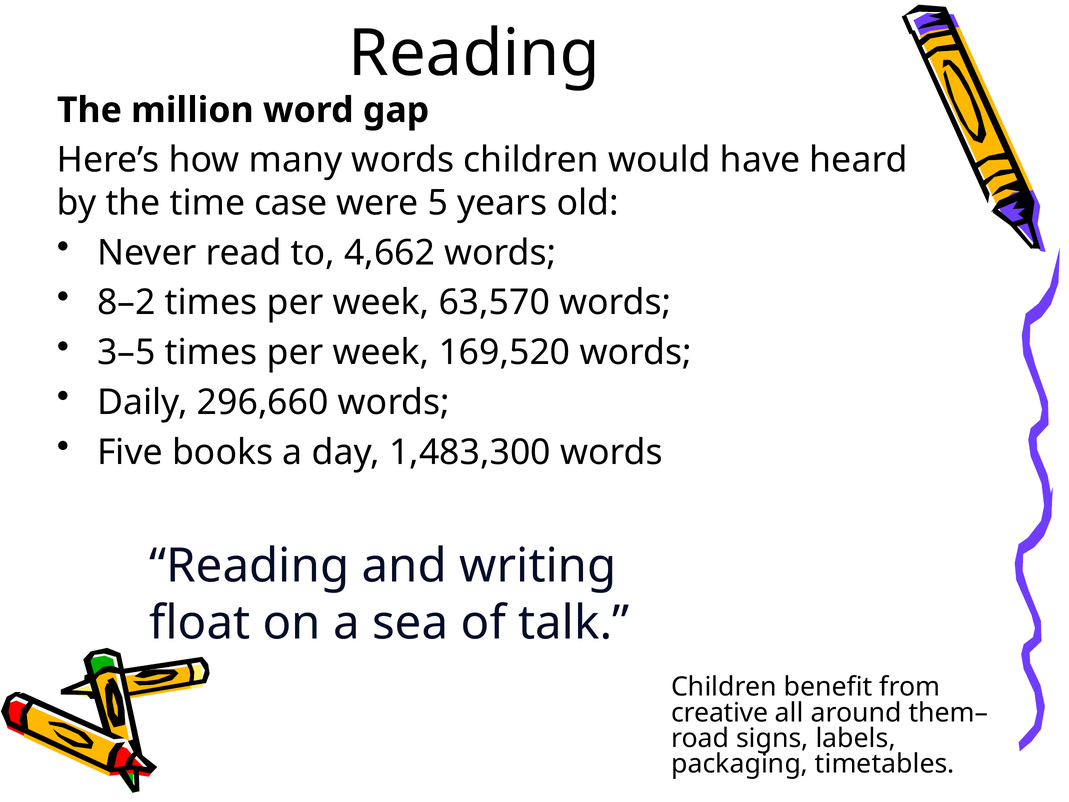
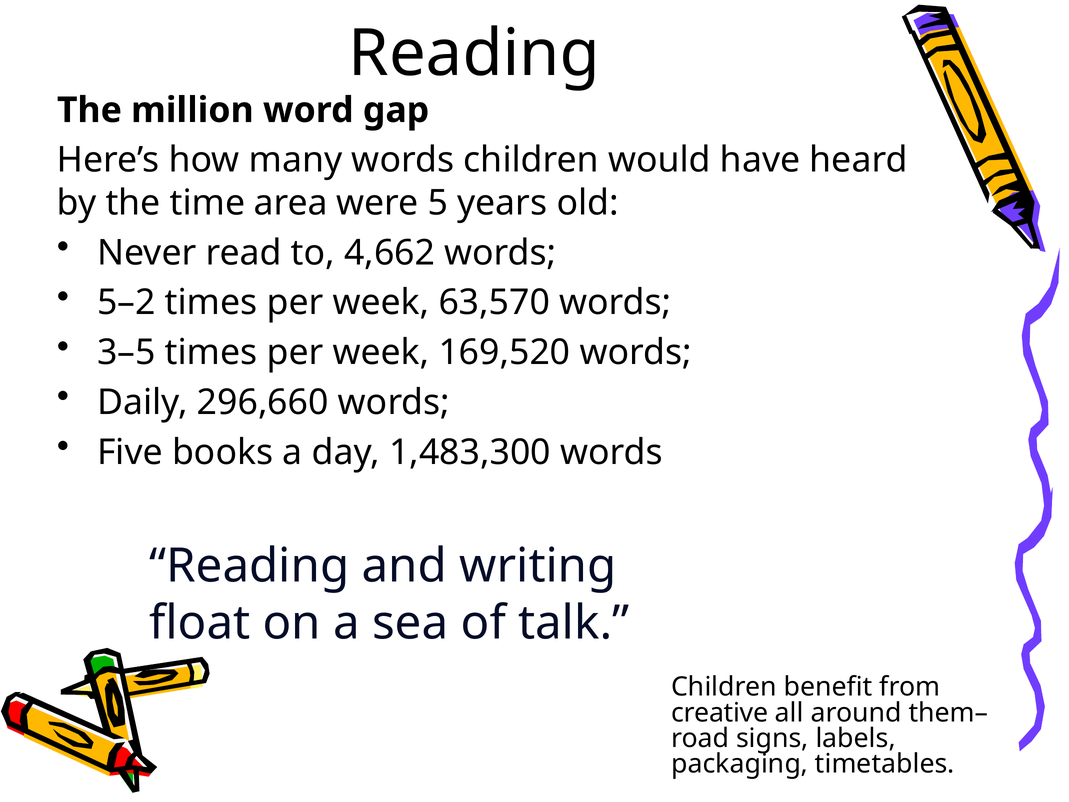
case: case -> area
8–2: 8–2 -> 5–2
